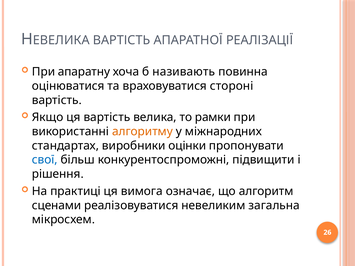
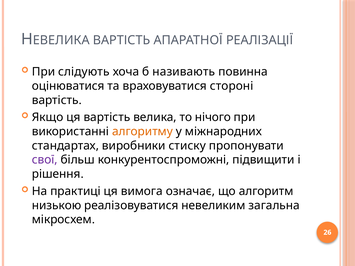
апаратну: апаратну -> слідують
рамки: рамки -> нічого
оцінки: оцінки -> стиску
свої colour: blue -> purple
сценами: сценами -> низькою
